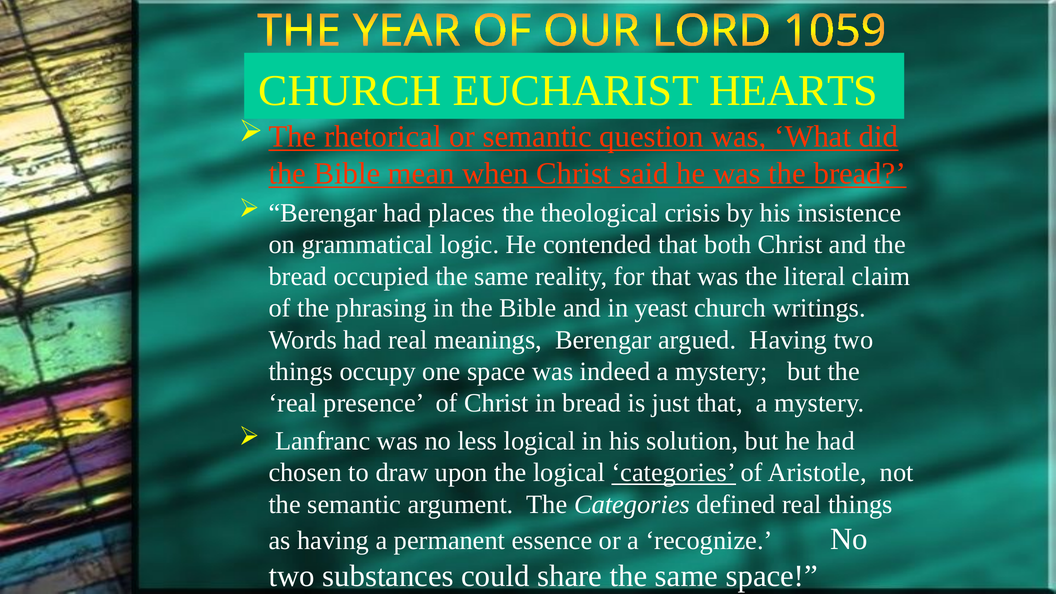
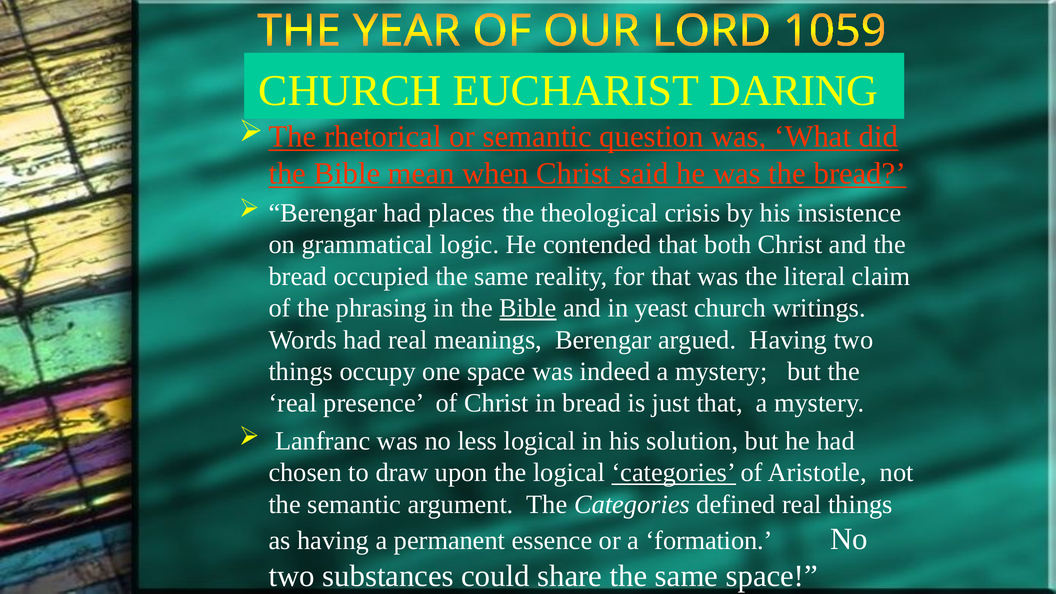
HEARTS: HEARTS -> DARING
Bible at (528, 308) underline: none -> present
recognize: recognize -> formation
